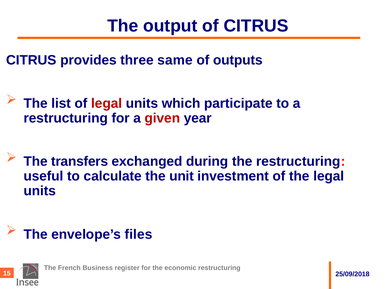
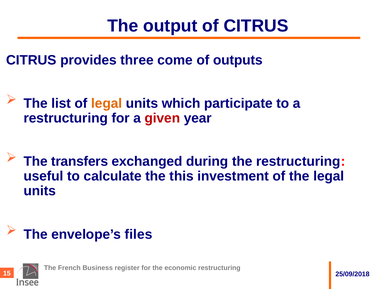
same: same -> come
legal at (107, 103) colour: red -> orange
unit: unit -> this
